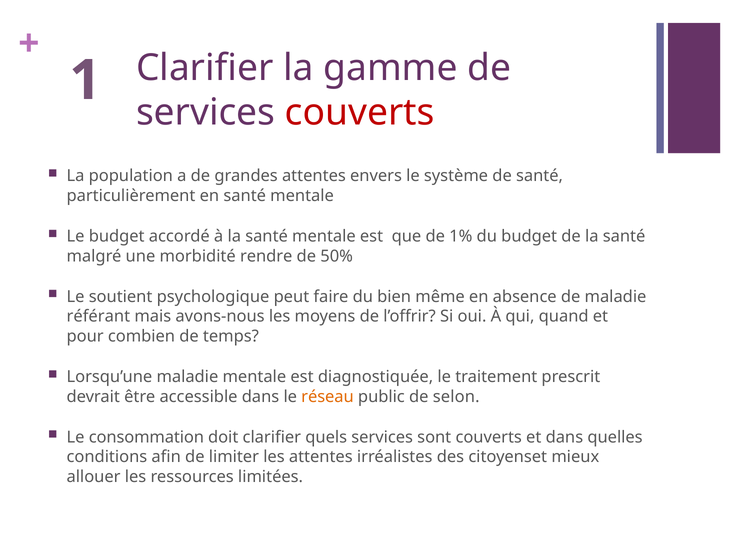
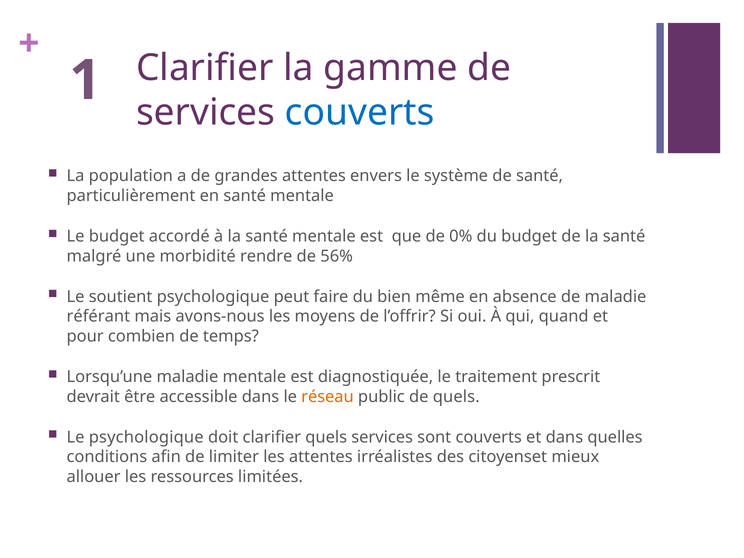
couverts at (360, 113) colour: red -> blue
1%: 1% -> 0%
50%: 50% -> 56%
de selon: selon -> quels
Le consommation: consommation -> psychologique
